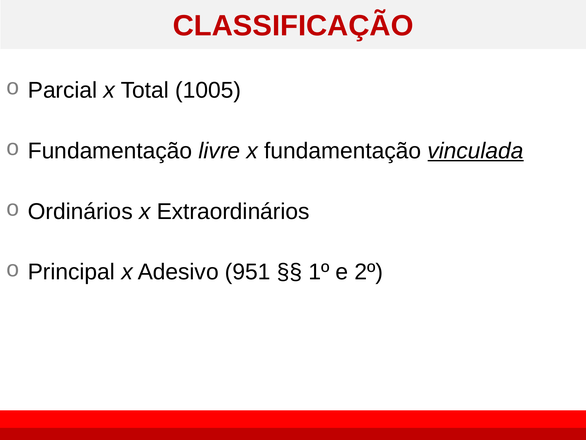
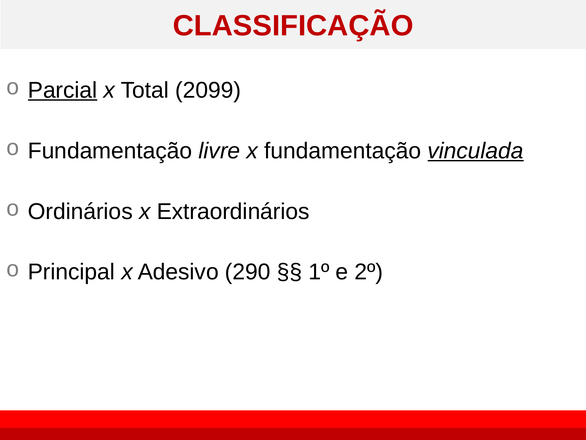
Parcial underline: none -> present
1005: 1005 -> 2099
951: 951 -> 290
